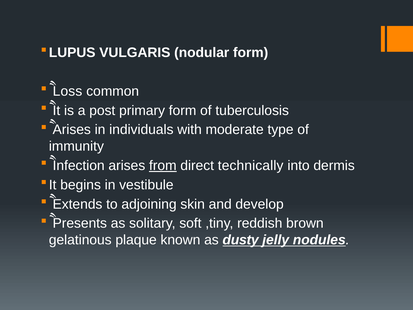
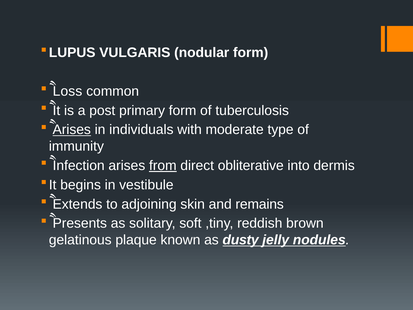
Arises at (72, 130) underline: none -> present
technically: technically -> obliterative
develop: develop -> remains
